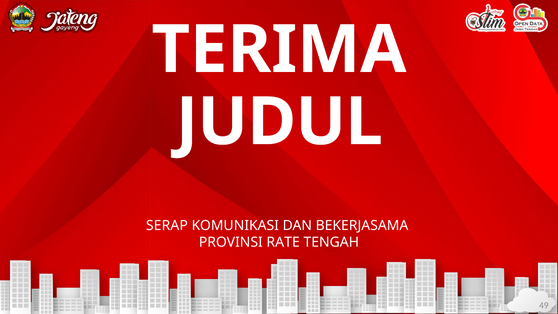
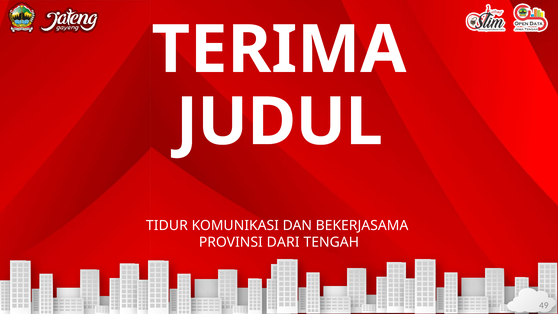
SERAP: SERAP -> TIDUR
RATE: RATE -> DARI
